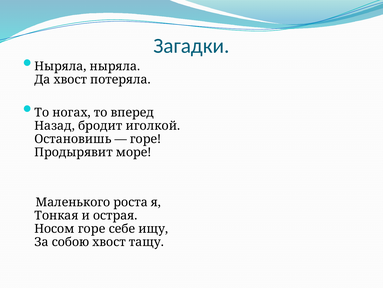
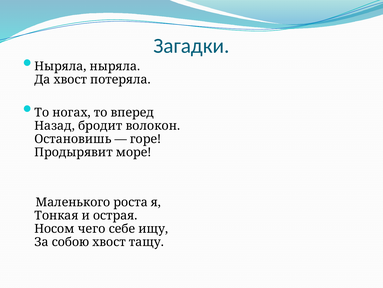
иголкой: иголкой -> волокон
Носом горе: горе -> чего
